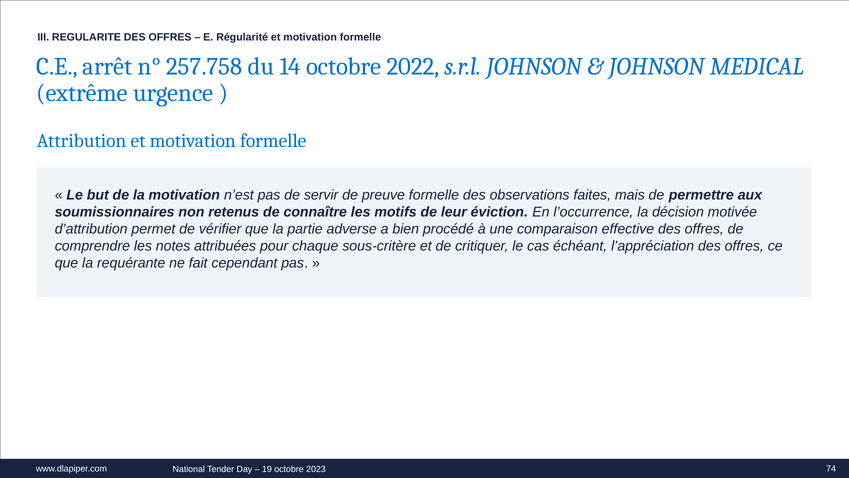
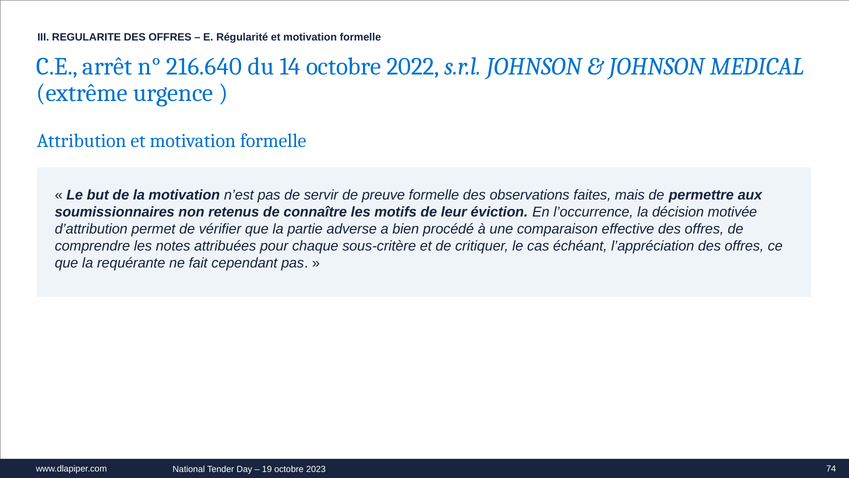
257.758: 257.758 -> 216.640
